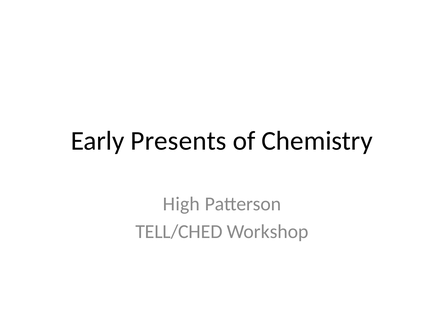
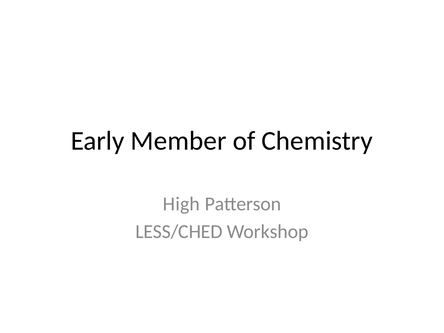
Presents: Presents -> Member
TELL/CHED: TELL/CHED -> LESS/CHED
